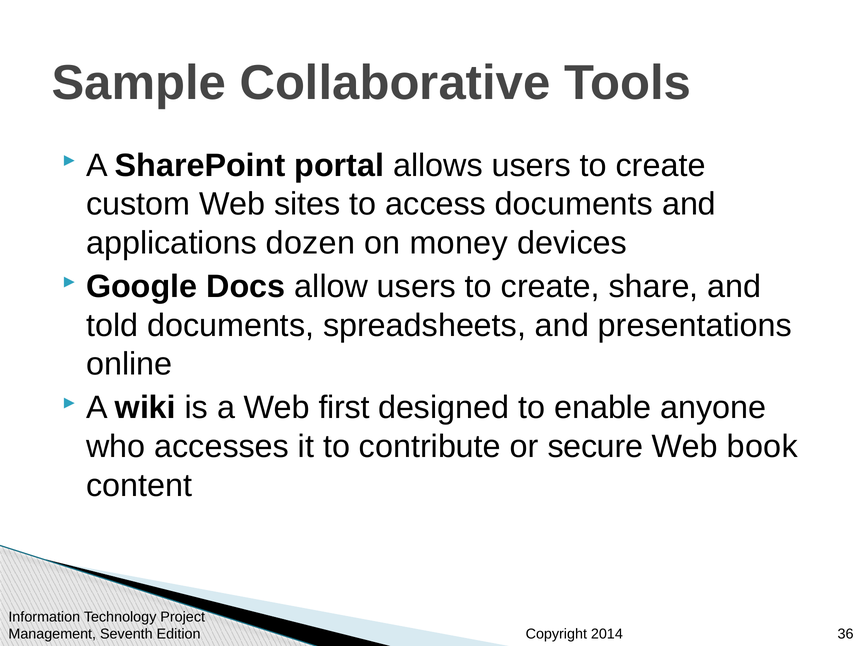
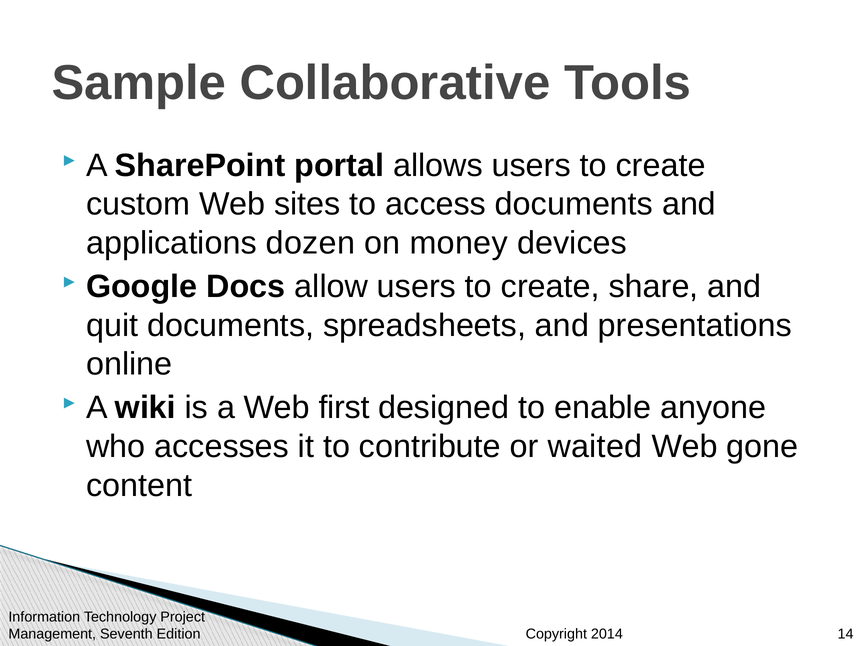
told: told -> quit
secure: secure -> waited
book: book -> gone
36: 36 -> 14
